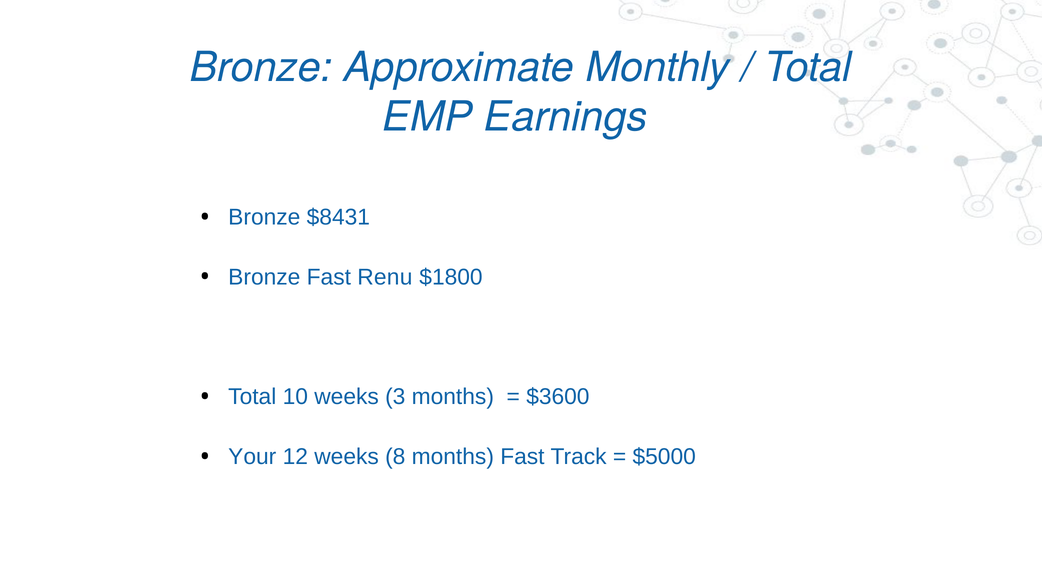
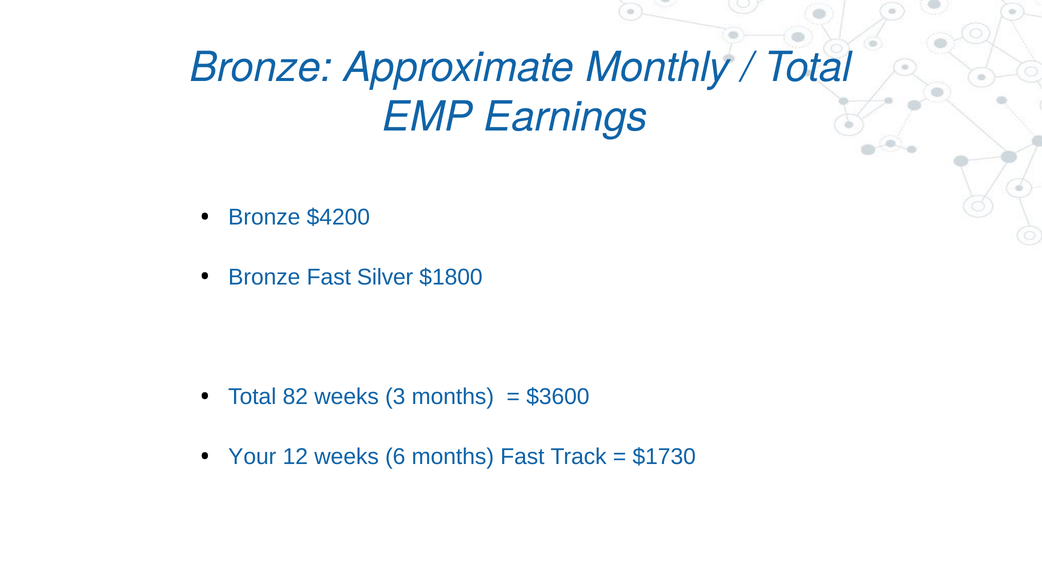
$8431: $8431 -> $4200
Renu: Renu -> Silver
10: 10 -> 82
8: 8 -> 6
$5000: $5000 -> $1730
